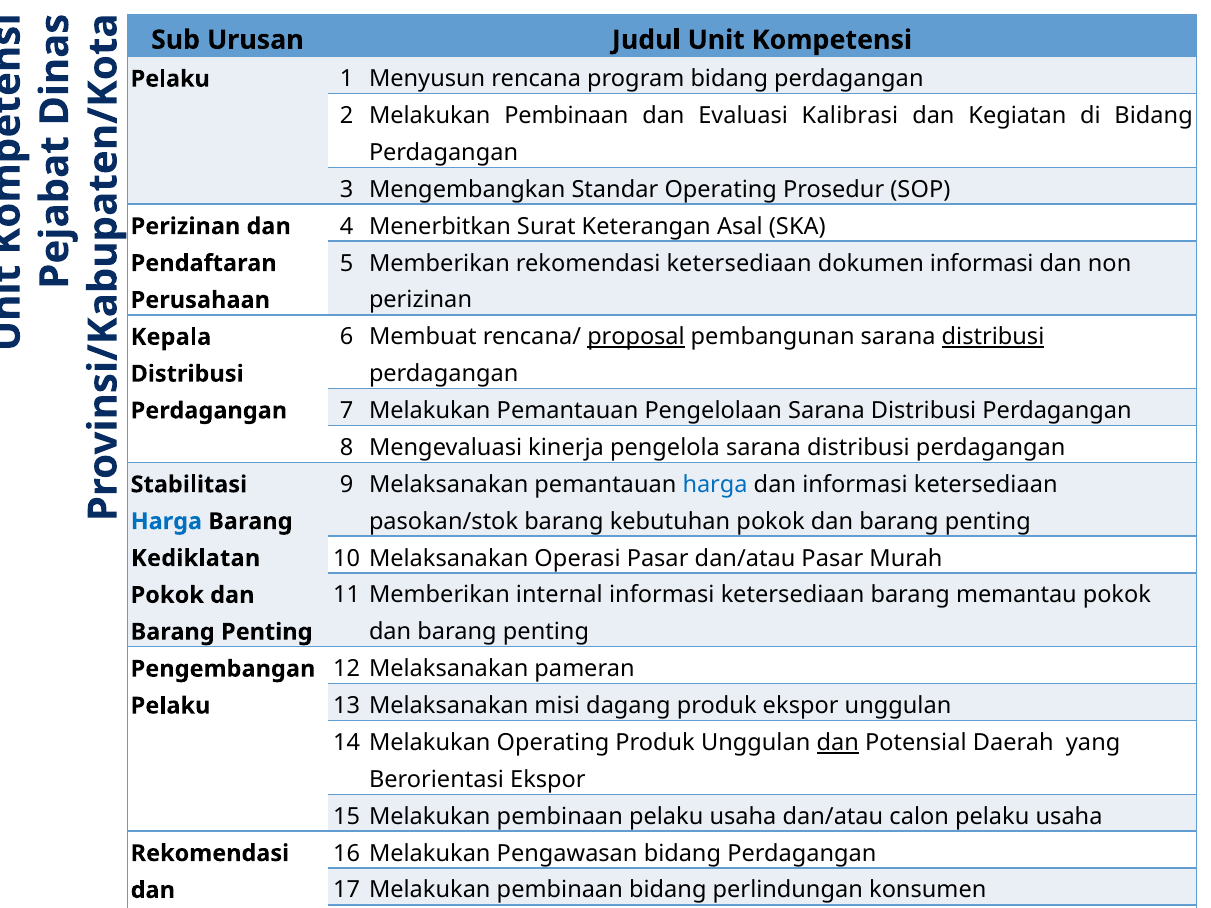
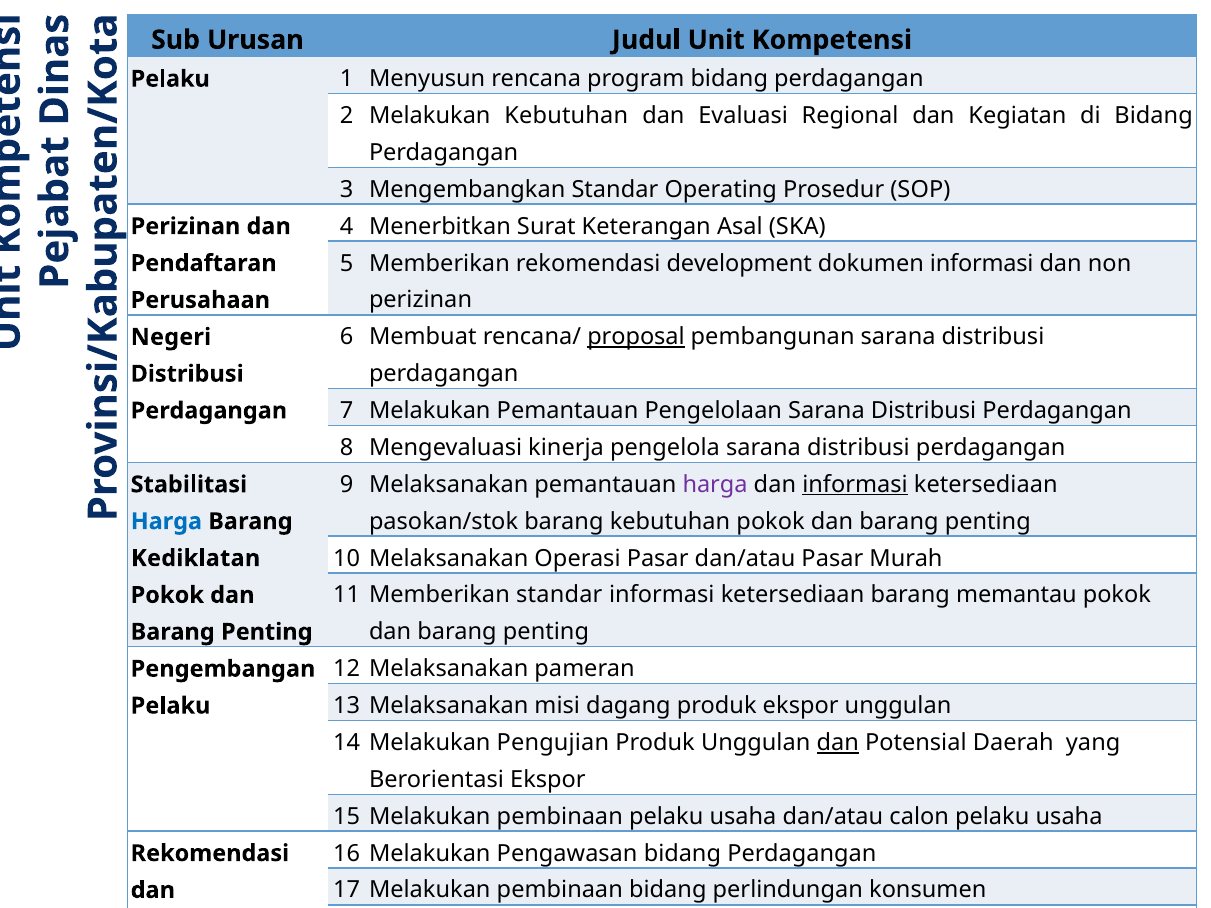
2 Melakukan Pembinaan: Pembinaan -> Kebutuhan
Kalibrasi: Kalibrasi -> Regional
rekomendasi ketersediaan: ketersediaan -> development
distribusi at (993, 337) underline: present -> none
Kepala: Kepala -> Negeri
harga at (715, 485) colour: blue -> purple
informasi at (855, 485) underline: none -> present
Memberikan internal: internal -> standar
Melakukan Operating: Operating -> Pengujian
